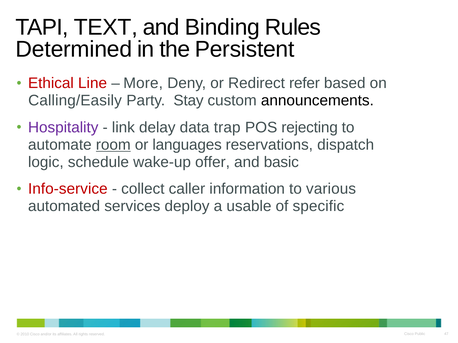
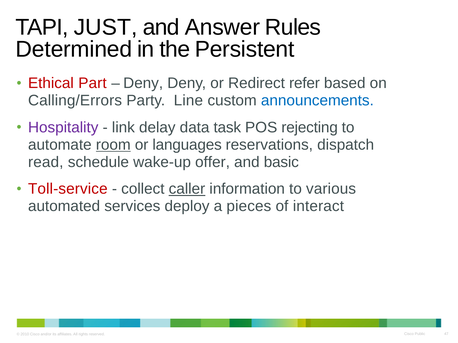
TEXT: TEXT -> JUST
Binding: Binding -> Answer
Line: Line -> Part
More at (143, 83): More -> Deny
Calling/Easily: Calling/Easily -> Calling/Errors
Stay: Stay -> Line
announcements colour: black -> blue
trap: trap -> task
logic: logic -> read
Info-service: Info-service -> Toll-service
caller underline: none -> present
usable: usable -> pieces
specific: specific -> interact
